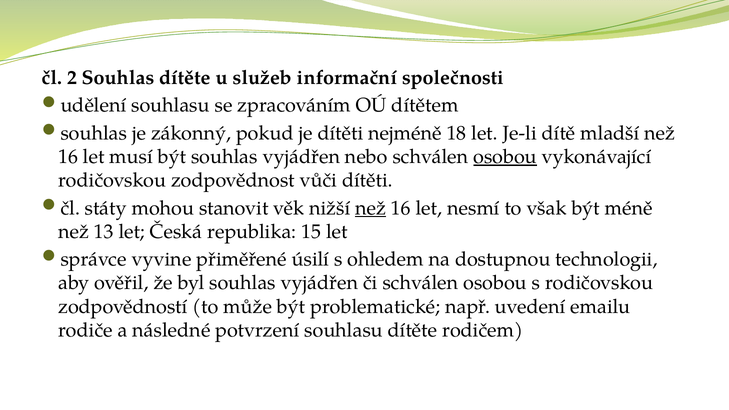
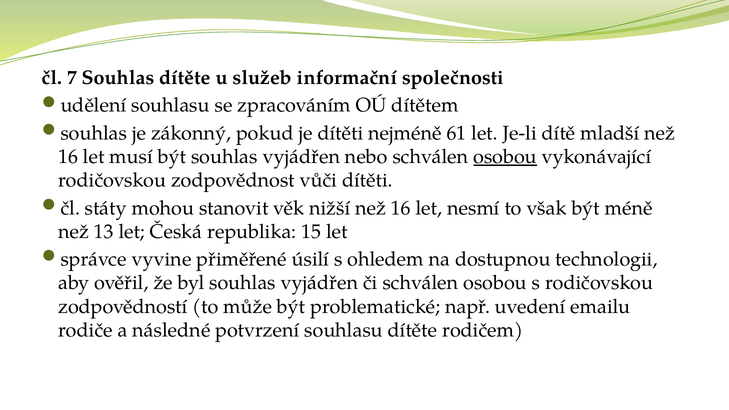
2: 2 -> 7
18: 18 -> 61
než at (371, 208) underline: present -> none
